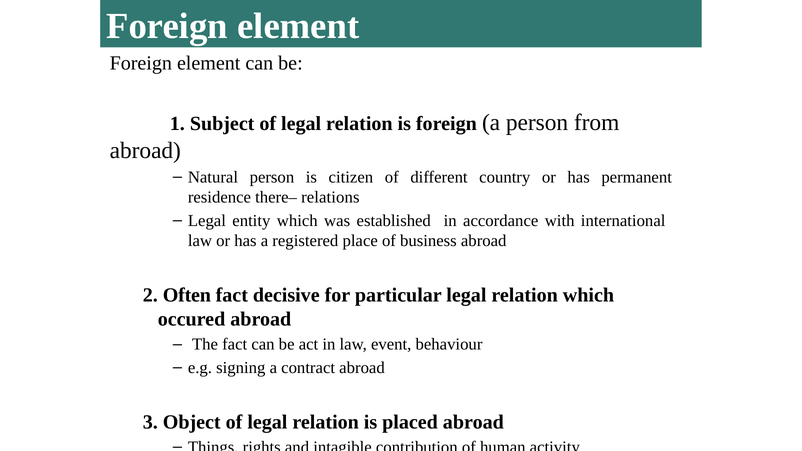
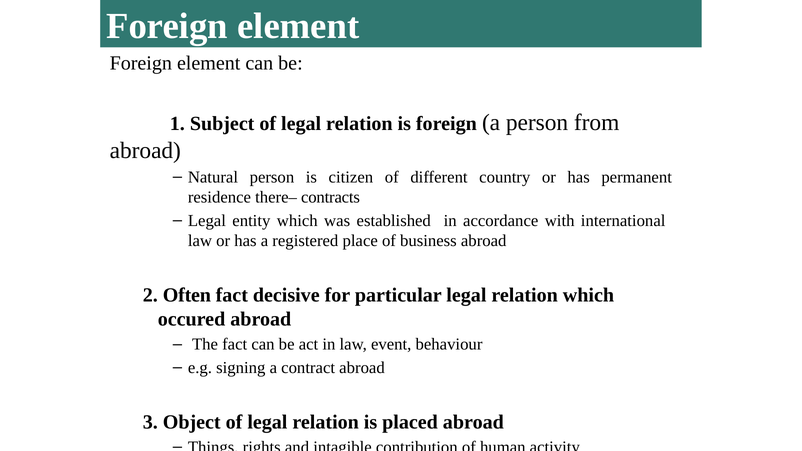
relations: relations -> contracts
